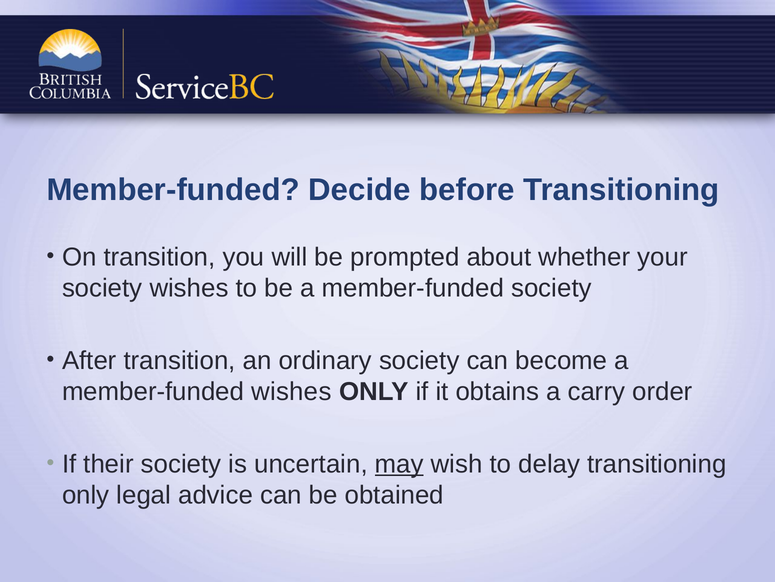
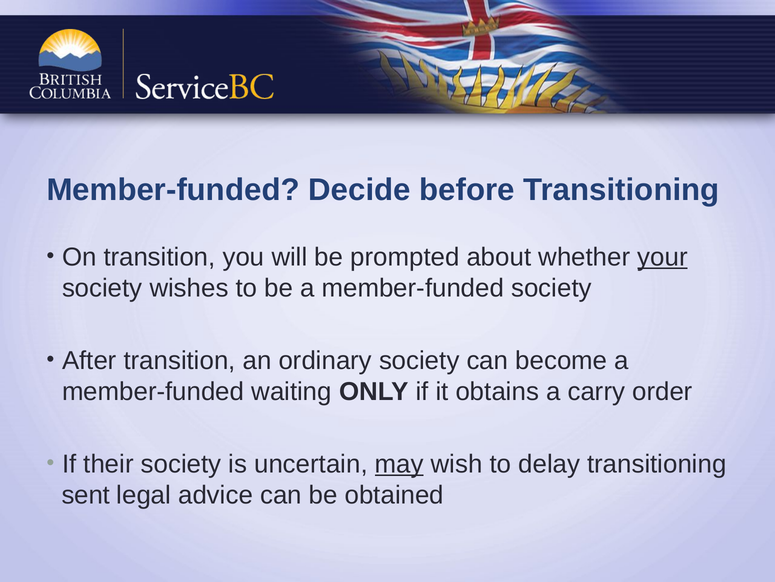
your underline: none -> present
member-funded wishes: wishes -> waiting
only at (86, 495): only -> sent
